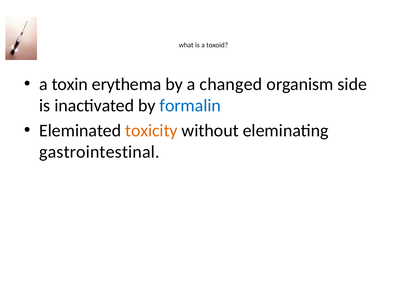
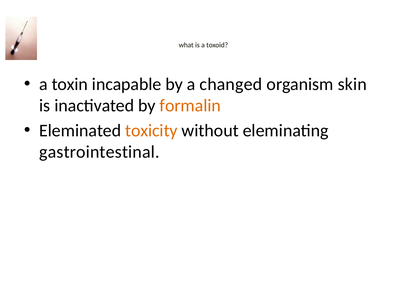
erythema: erythema -> incapable
side: side -> skin
formalin colour: blue -> orange
